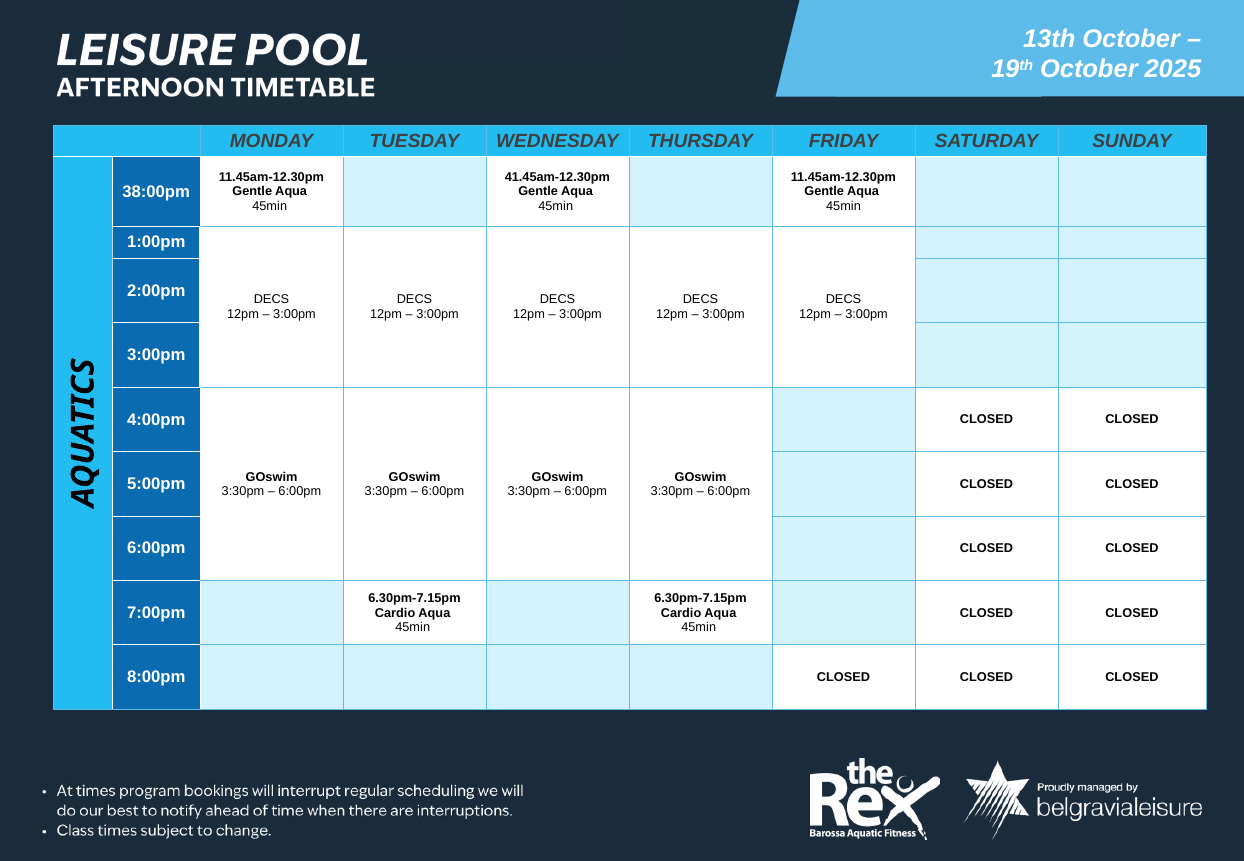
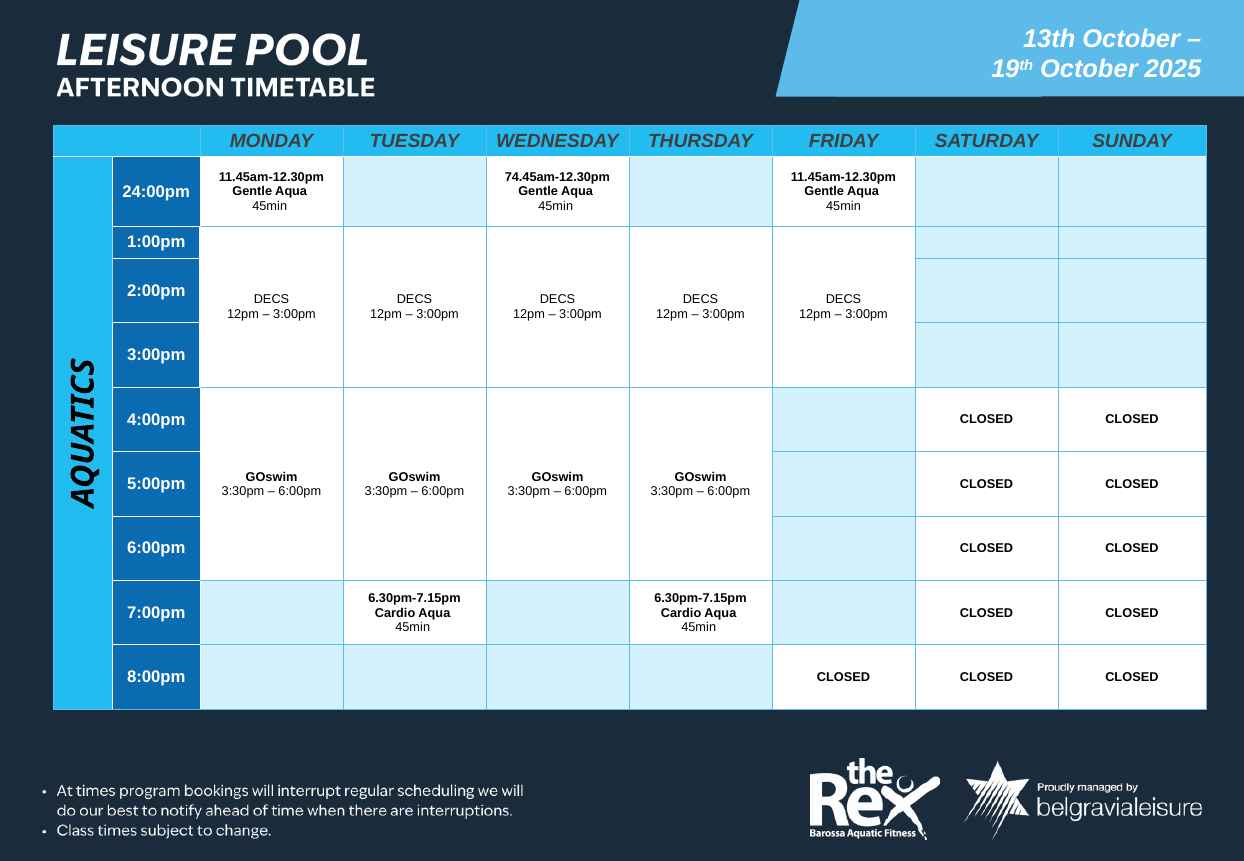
41.45am-12.30pm: 41.45am-12.30pm -> 74.45am-12.30pm
38:00pm: 38:00pm -> 24:00pm
